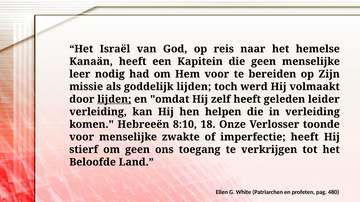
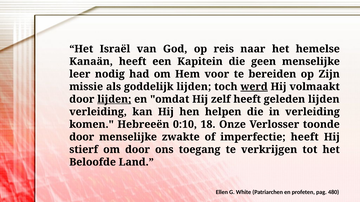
werd underline: none -> present
geleden leider: leider -> lijden
8:10: 8:10 -> 0:10
voor at (82, 137): voor -> door
om geen: geen -> door
